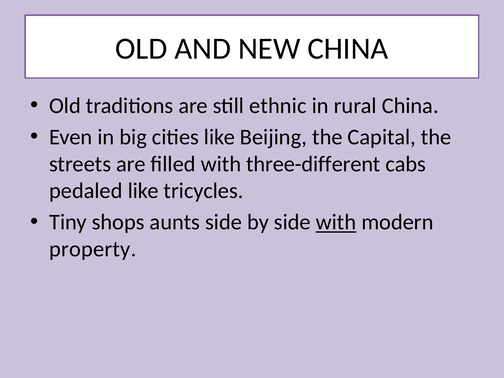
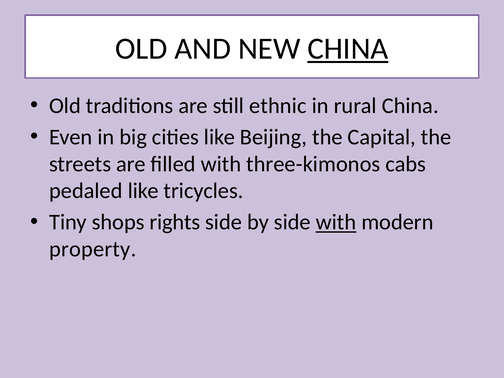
CHINA at (348, 49) underline: none -> present
three-different: three-different -> three-kimonos
aunts: aunts -> rights
